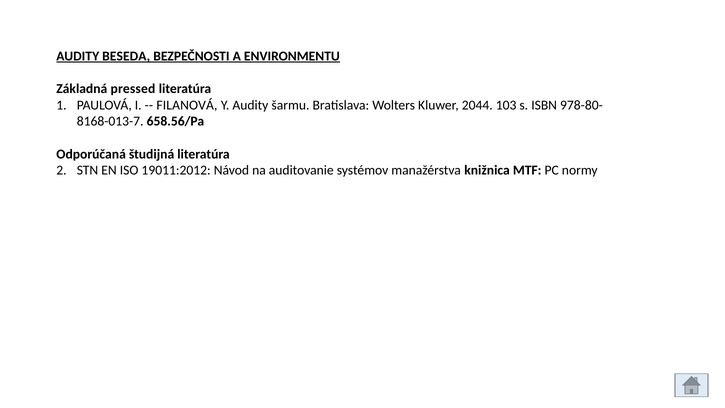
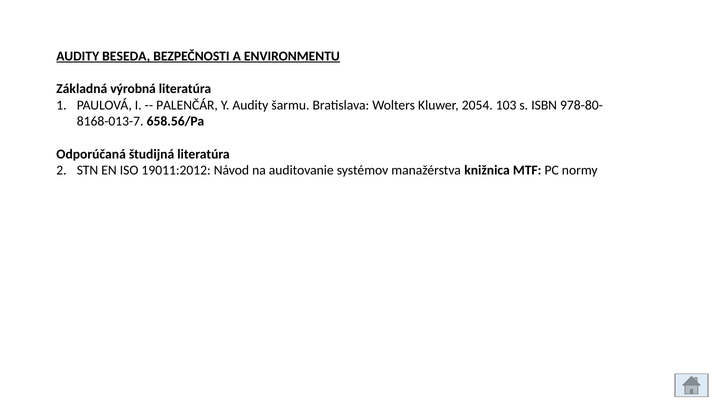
pressed: pressed -> výrobná
FILANOVÁ: FILANOVÁ -> PALENČÁR
2044: 2044 -> 2054
